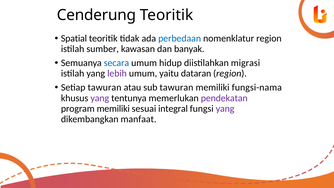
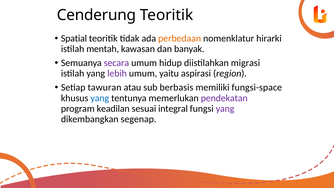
perbedaan colour: blue -> orange
nomenklatur region: region -> hirarki
sumber: sumber -> mentah
secara colour: blue -> purple
dataran: dataran -> aspirasi
sub tawuran: tawuran -> berbasis
fungsi-nama: fungsi-nama -> fungsi-space
yang at (100, 98) colour: purple -> blue
program memiliki: memiliki -> keadilan
manfaat: manfaat -> segenap
